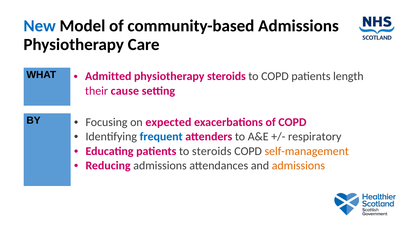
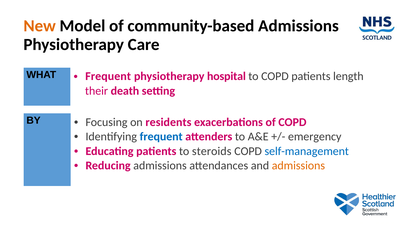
New colour: blue -> orange
Admitted at (108, 77): Admitted -> Frequent
physiotherapy steroids: steroids -> hospital
cause: cause -> death
expected: expected -> residents
respiratory: respiratory -> emergency
self-management colour: orange -> blue
